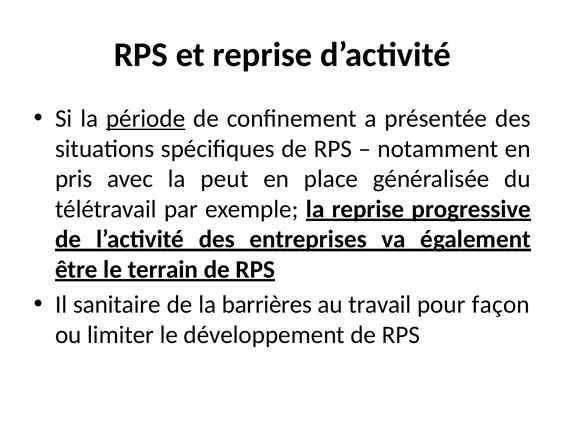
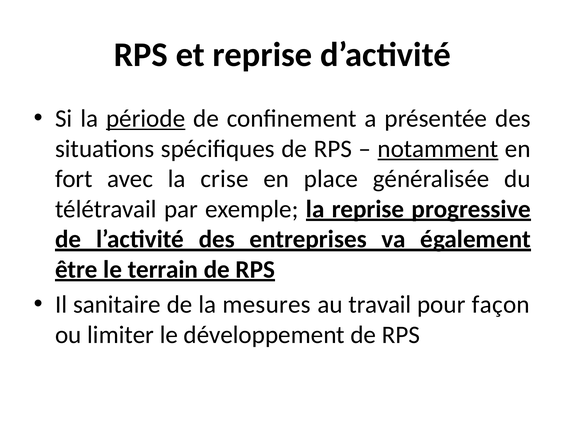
notamment underline: none -> present
pris: pris -> fort
peut: peut -> crise
barrières: barrières -> mesures
